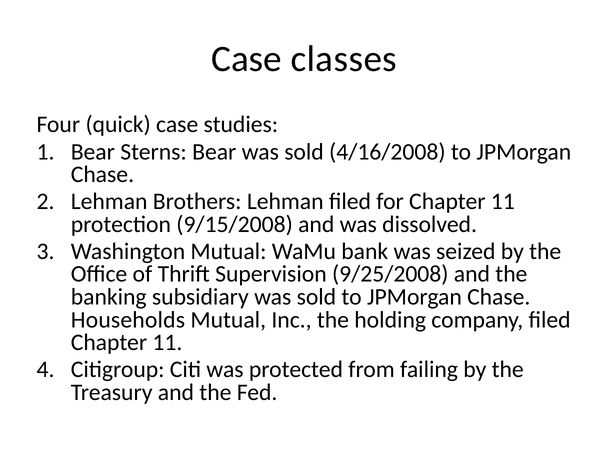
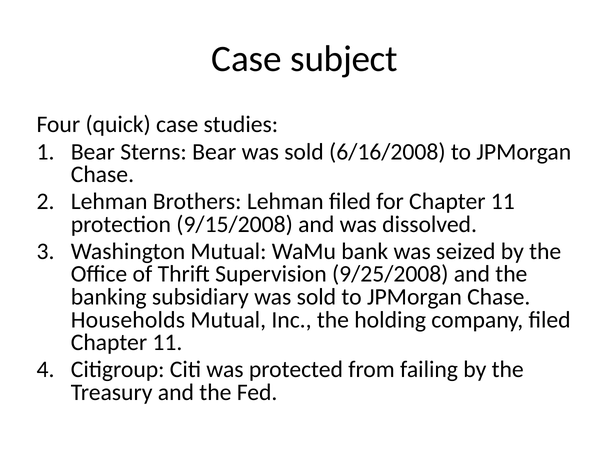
classes: classes -> subject
4/16/2008: 4/16/2008 -> 6/16/2008
